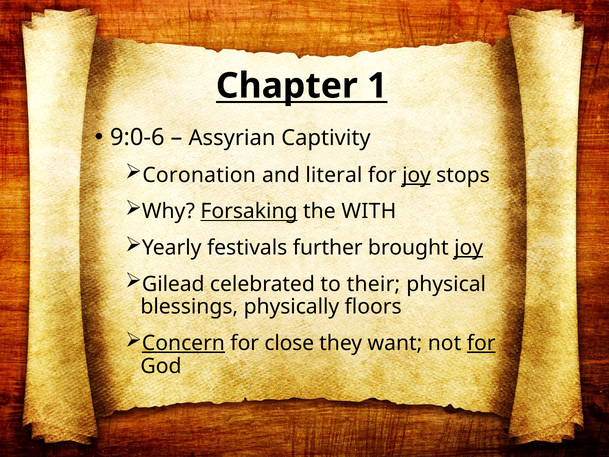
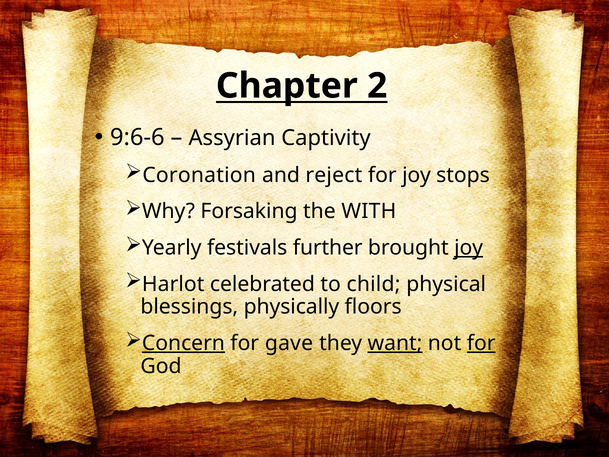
1: 1 -> 2
9:0-6: 9:0-6 -> 9:6-6
literal: literal -> reject
joy at (417, 175) underline: present -> none
Forsaking underline: present -> none
Gilead: Gilead -> Harlot
their: their -> child
close: close -> gave
want underline: none -> present
